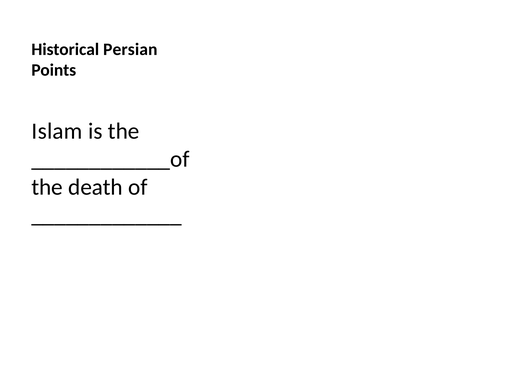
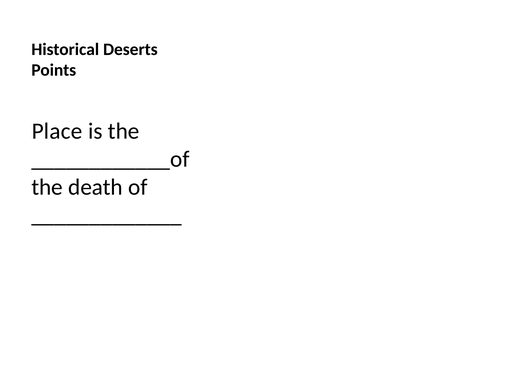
Persian: Persian -> Deserts
Islam: Islam -> Place
